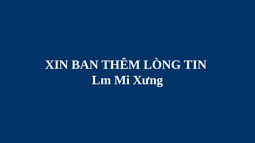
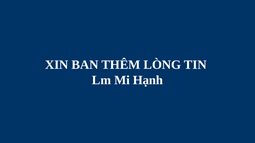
Xưng: Xưng -> Hạnh
